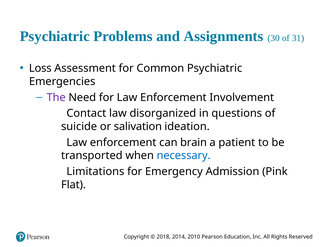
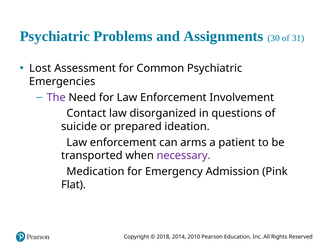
Loss: Loss -> Lost
salivation: salivation -> prepared
brain: brain -> arms
necessary colour: blue -> purple
Limitations: Limitations -> Medication
